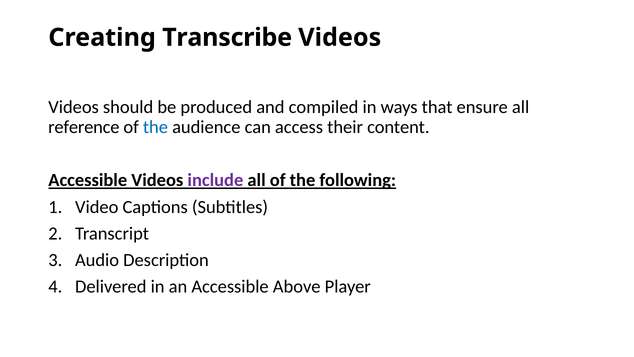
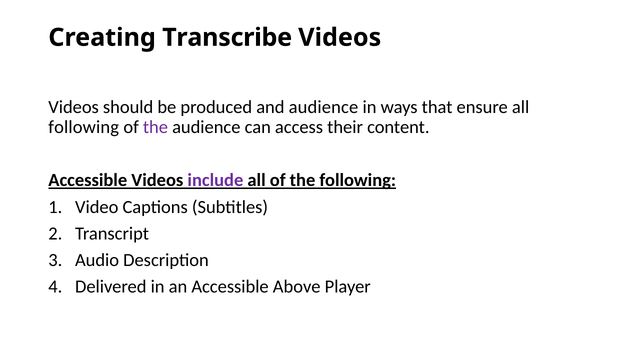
and compiled: compiled -> audience
reference at (84, 127): reference -> following
the at (155, 127) colour: blue -> purple
